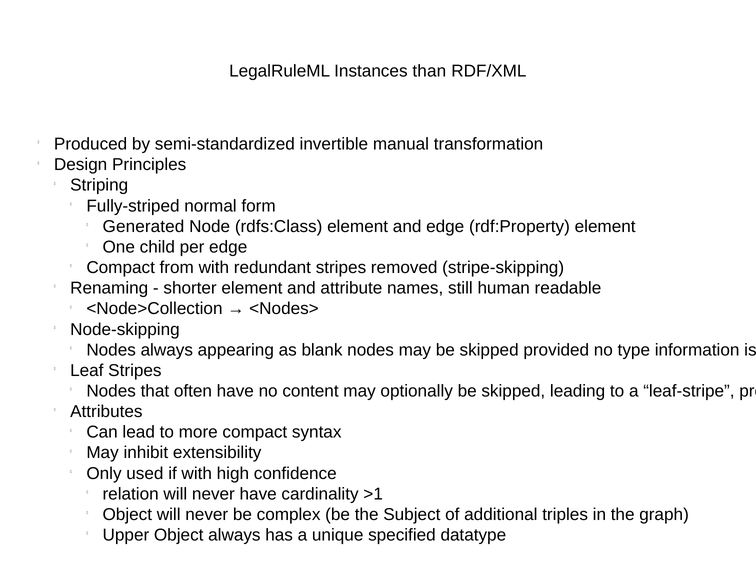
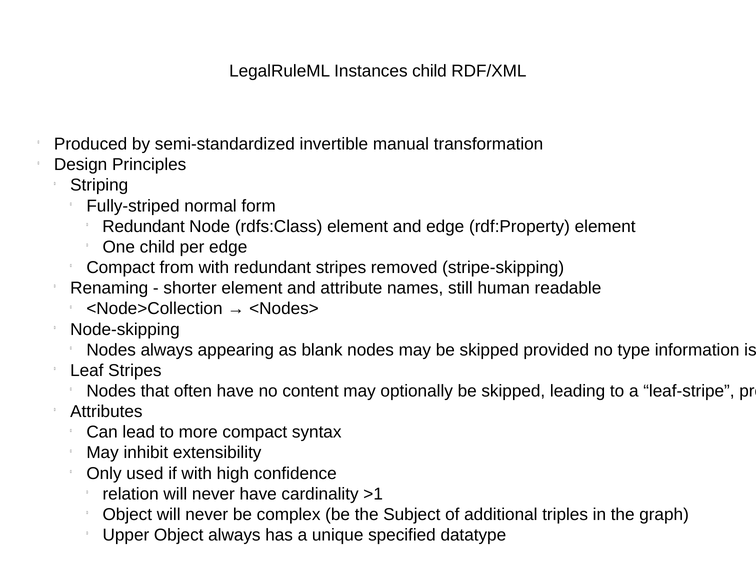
Instances than: than -> child
Generated at (143, 226): Generated -> Redundant
